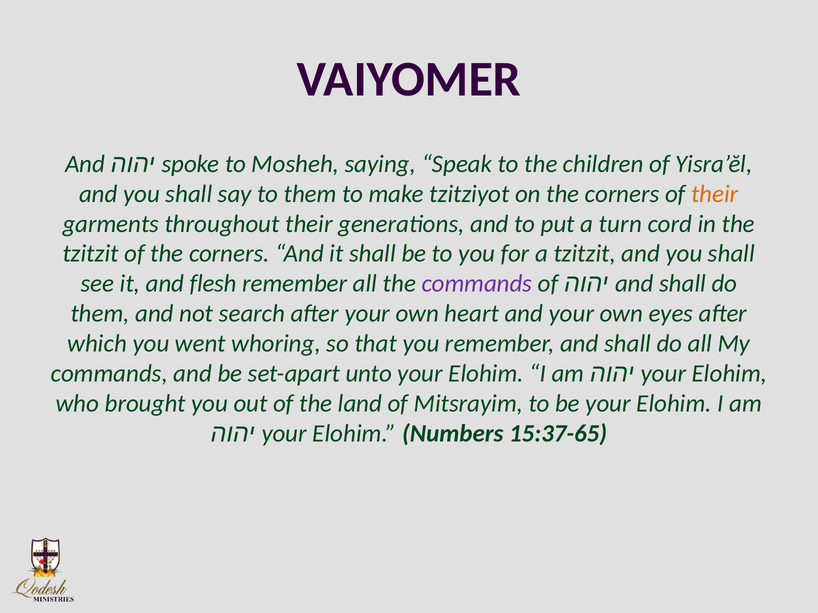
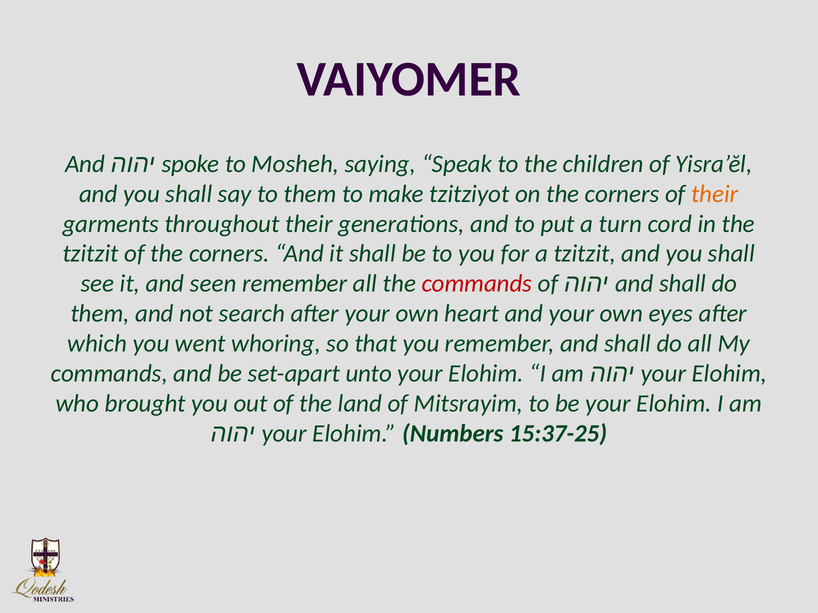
flesh: flesh -> seen
commands at (477, 284) colour: purple -> red
15:37-65: 15:37-65 -> 15:37-25
